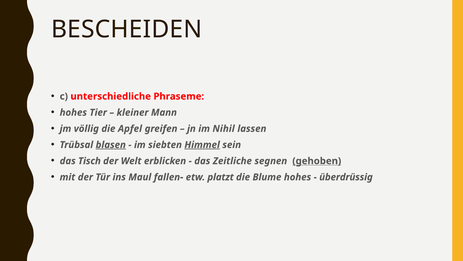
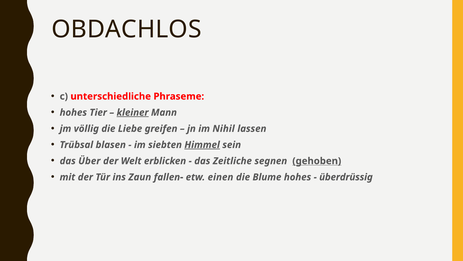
BESCHEIDEN: BESCHEIDEN -> OBDACHLOS
kleiner underline: none -> present
Apfel: Apfel -> Liebe
blasen underline: present -> none
Tisch: Tisch -> Über
Maul: Maul -> Zaun
platzt: platzt -> einen
